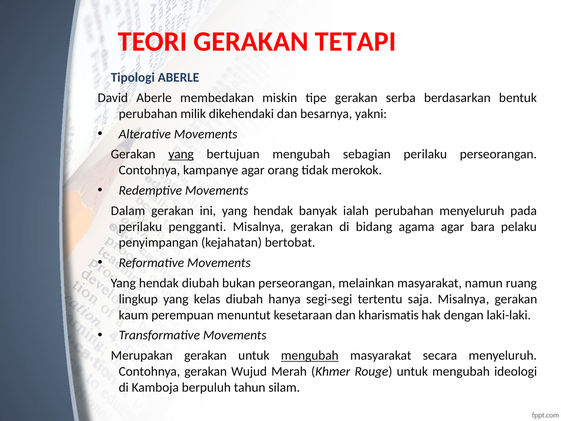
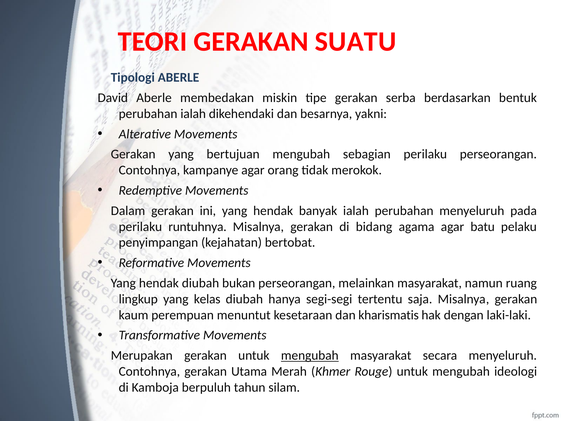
TETAPI: TETAPI -> SUATU
perubahan milik: milik -> ialah
yang at (181, 154) underline: present -> none
pengganti: pengganti -> runtuhnya
bara: bara -> batu
Wujud: Wujud -> Utama
